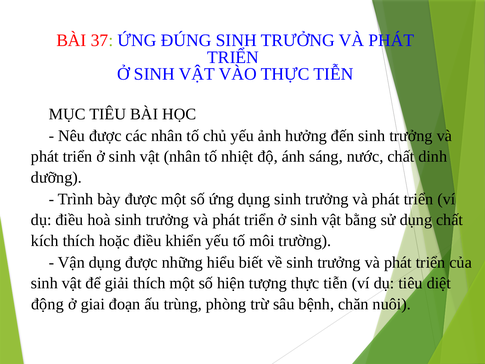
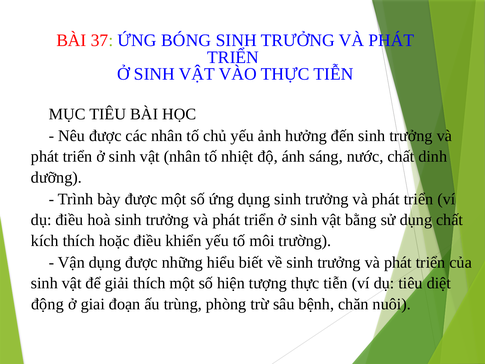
ĐÚNG: ĐÚNG -> BÓNG
